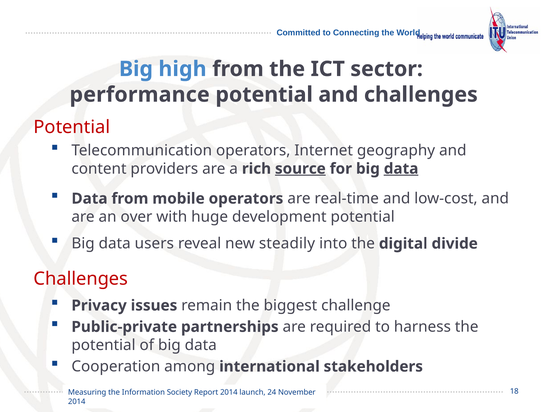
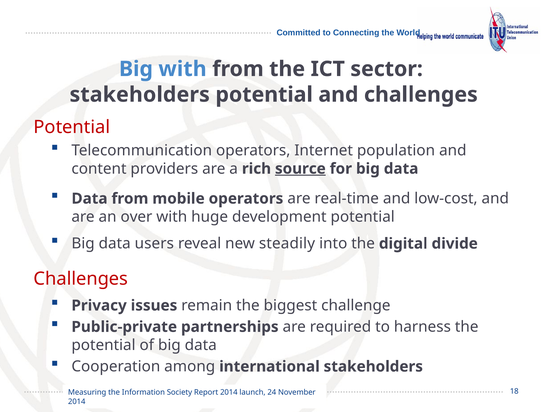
Big high: high -> with
performance at (140, 95): performance -> stakeholders
geography: geography -> population
data at (401, 169) underline: present -> none
